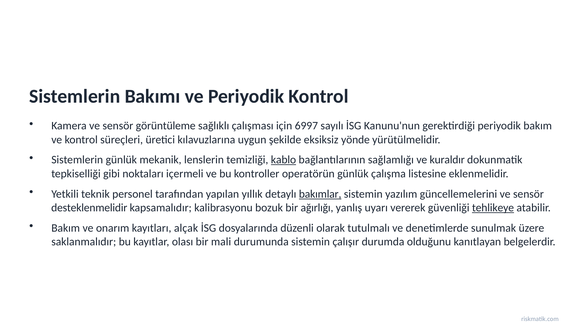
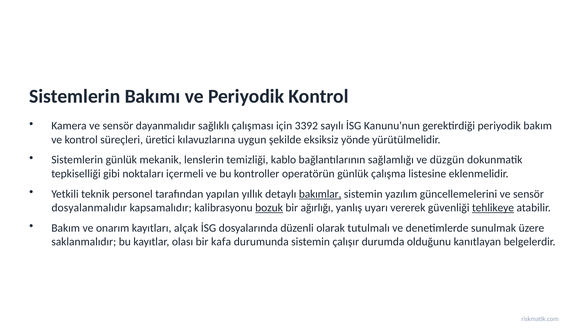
görüntüleme: görüntüleme -> dayanmalıdır
6997: 6997 -> 3392
kablo underline: present -> none
kuraldır: kuraldır -> düzgün
desteklenmelidir: desteklenmelidir -> dosyalanmalıdır
bozuk underline: none -> present
mali: mali -> kafa
